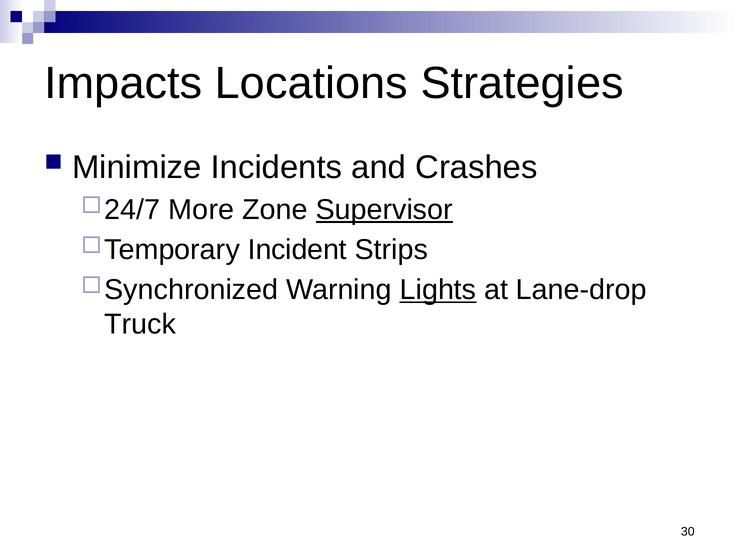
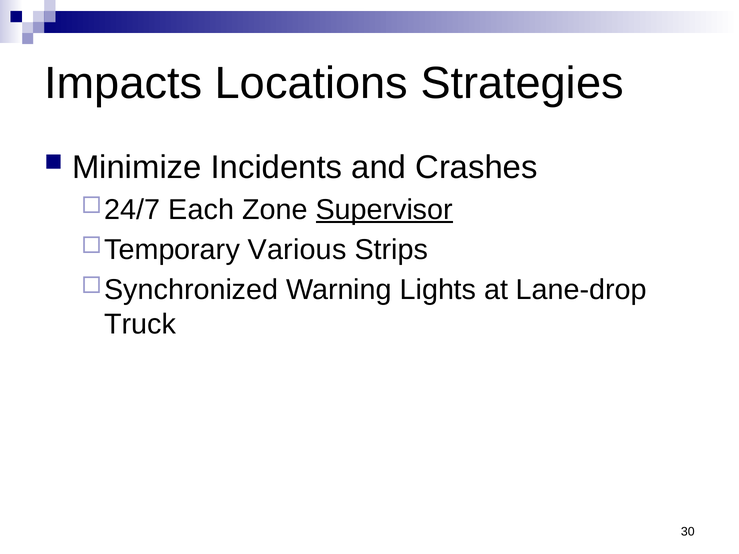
More: More -> Each
Incident: Incident -> Various
Lights underline: present -> none
